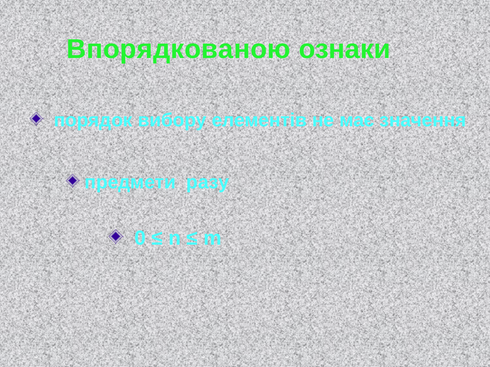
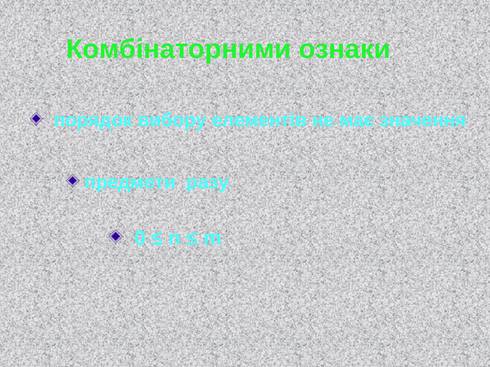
Впорядкованою: Впорядкованою -> Комбінаторними
